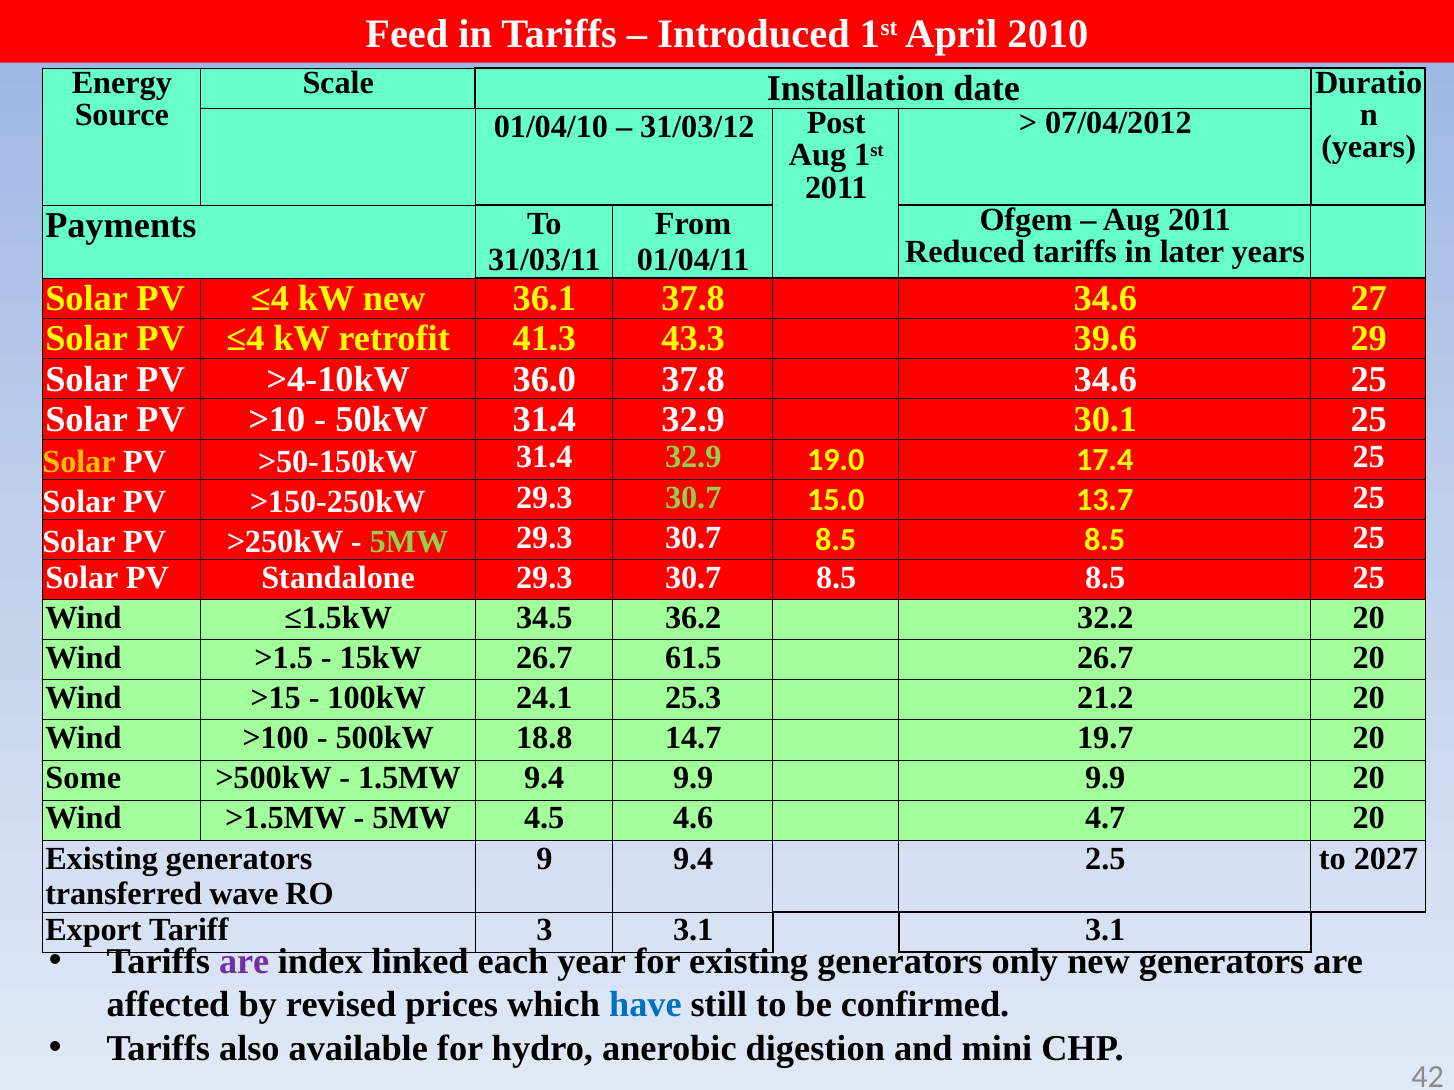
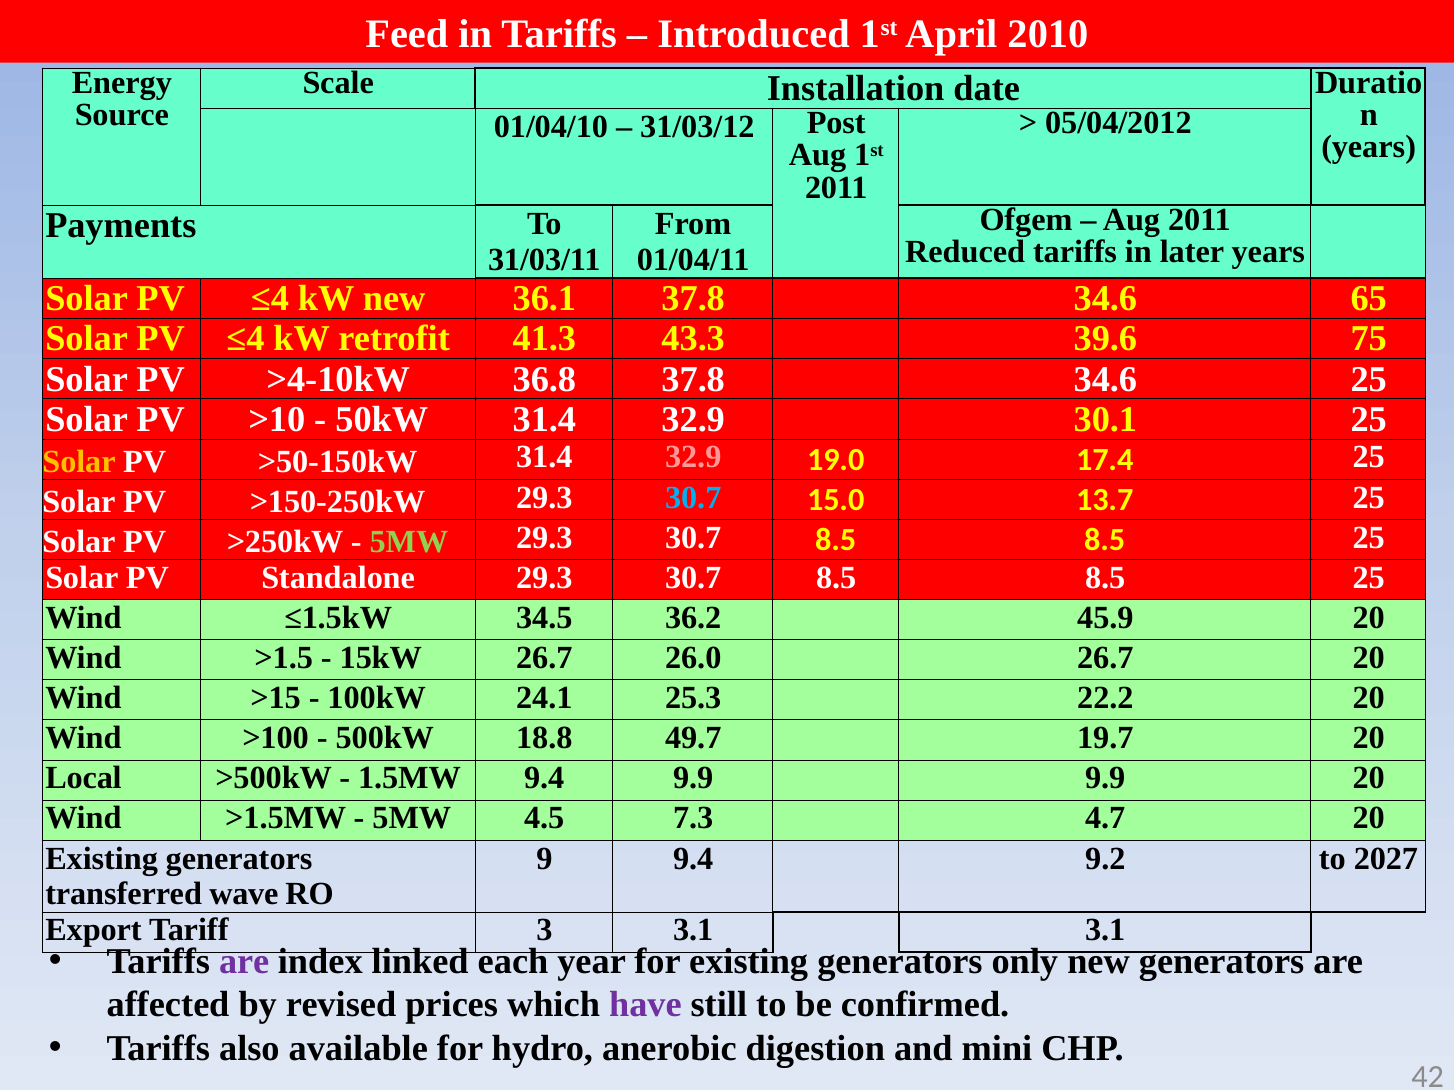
07/04/2012: 07/04/2012 -> 05/04/2012
27: 27 -> 65
29: 29 -> 75
36.0: 36.0 -> 36.8
32.9 at (693, 458) colour: light green -> pink
30.7 at (693, 498) colour: light green -> light blue
32.2: 32.2 -> 45.9
61.5: 61.5 -> 26.0
21.2: 21.2 -> 22.2
14.7: 14.7 -> 49.7
Some: Some -> Local
4.6: 4.6 -> 7.3
2.5: 2.5 -> 9.2
have colour: blue -> purple
